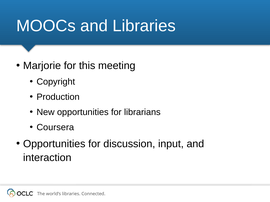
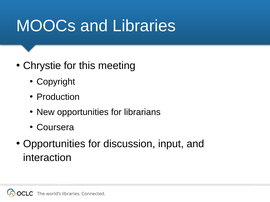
Marjorie: Marjorie -> Chrystie
